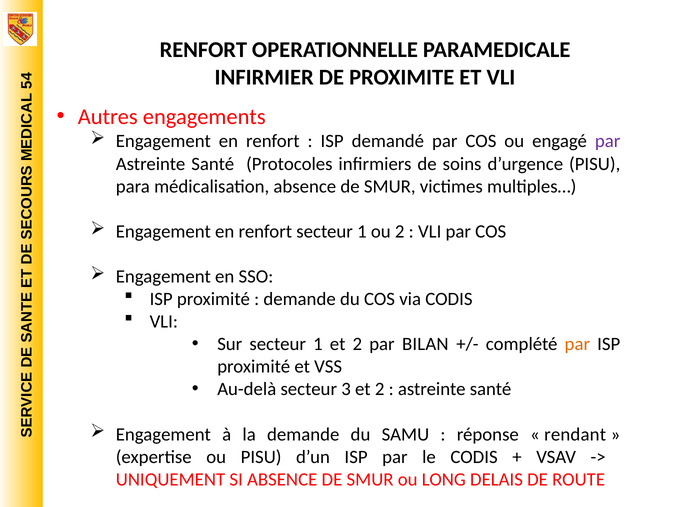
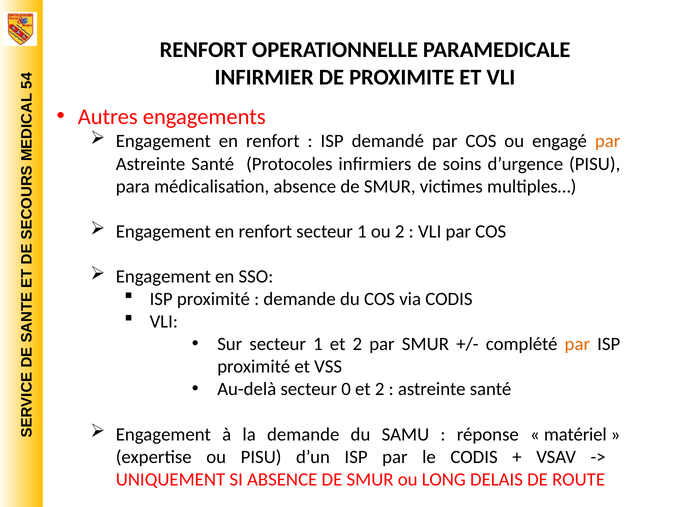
par at (608, 141) colour: purple -> orange
par BILAN: BILAN -> SMUR
3: 3 -> 0
rendant: rendant -> matériel
